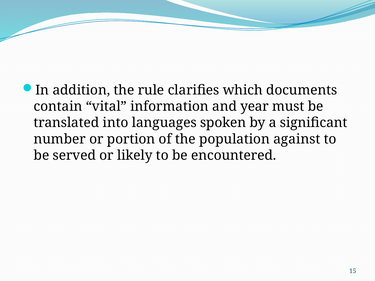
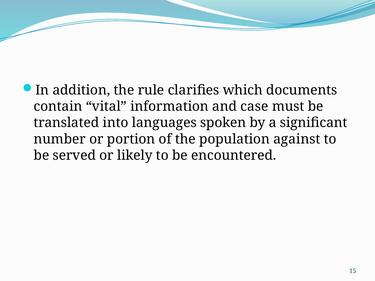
year: year -> case
